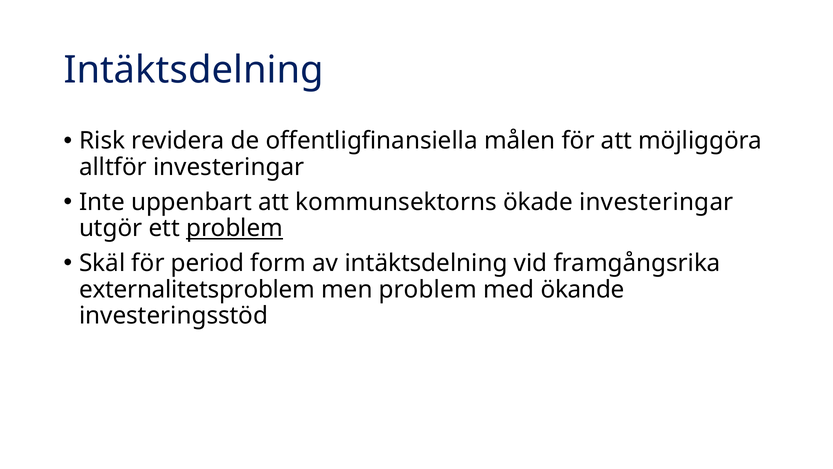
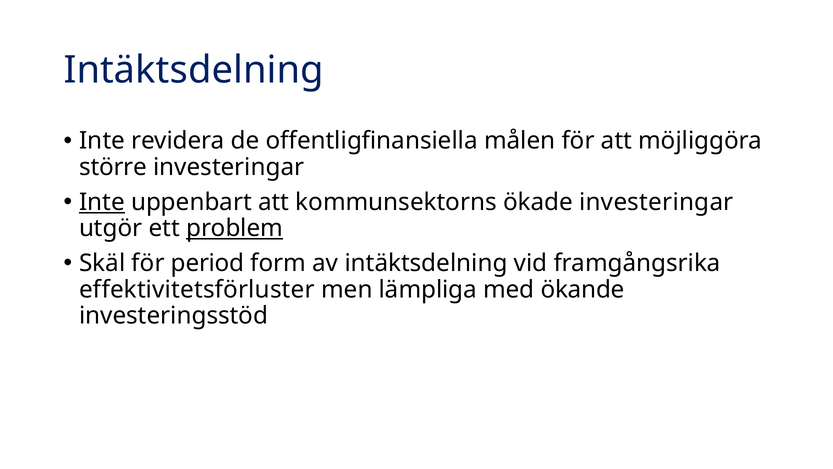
Risk at (102, 141): Risk -> Inte
alltför: alltför -> större
Inte at (102, 202) underline: none -> present
externalitetsproblem: externalitetsproblem -> effektivitetsförluster
men problem: problem -> lämpliga
